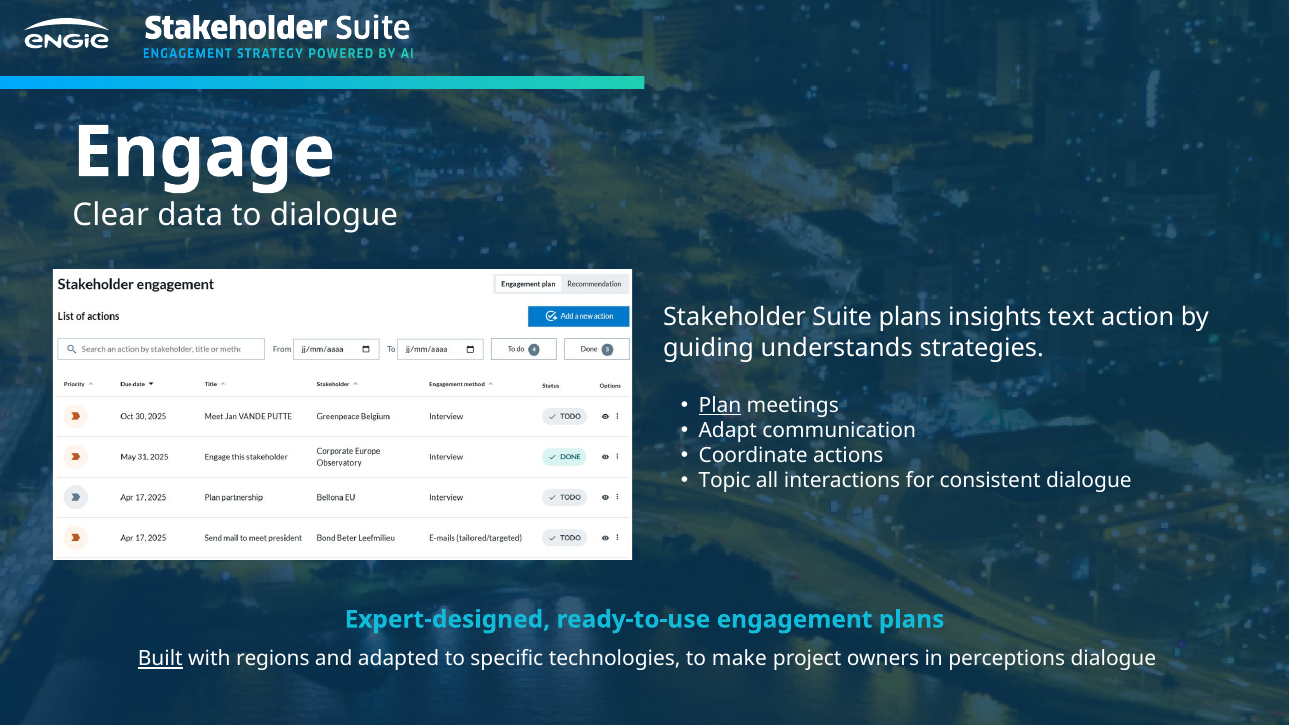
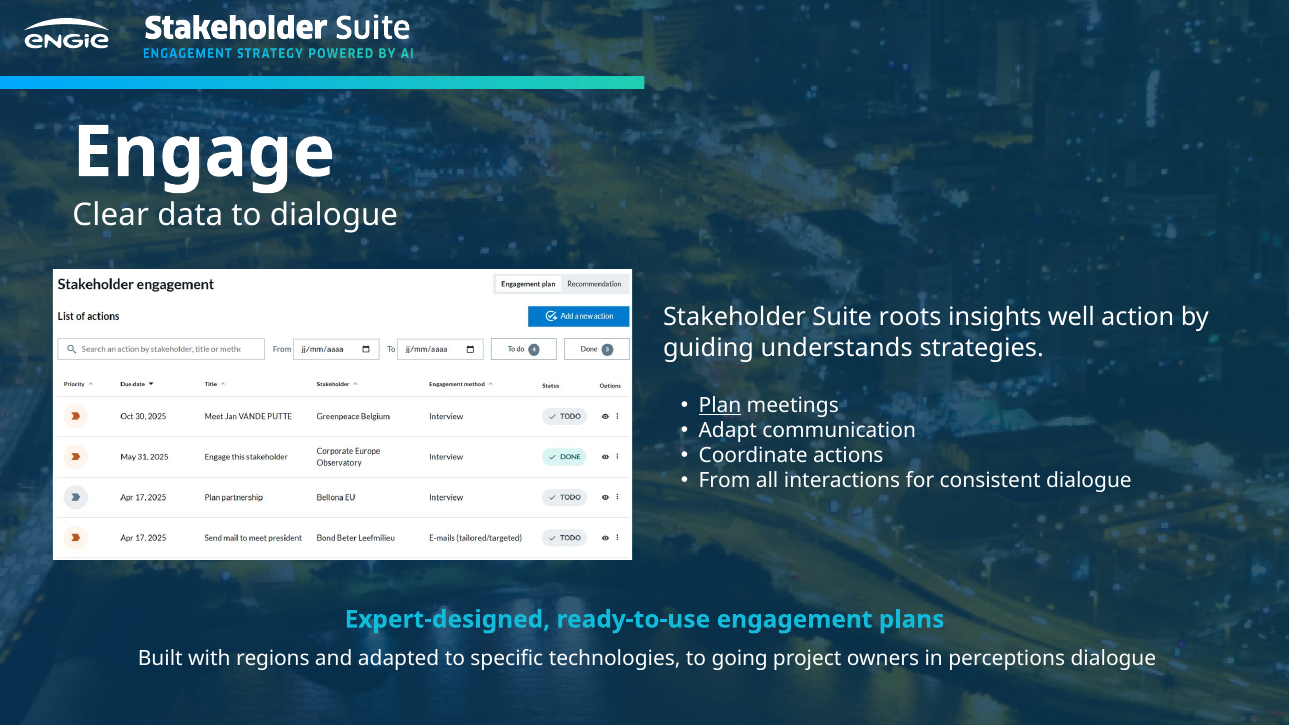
Suite plans: plans -> roots
text: text -> well
Topic: Topic -> From
Built underline: present -> none
make: make -> going
